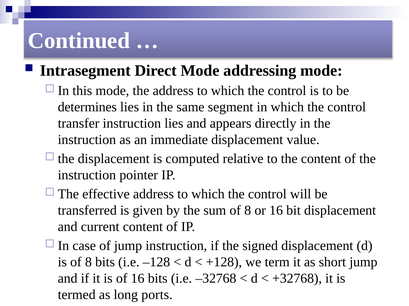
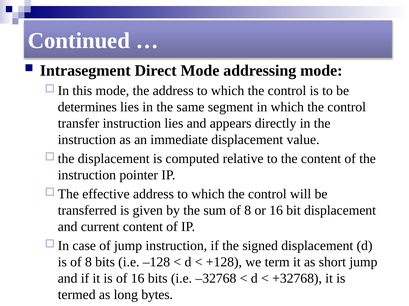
ports: ports -> bytes
